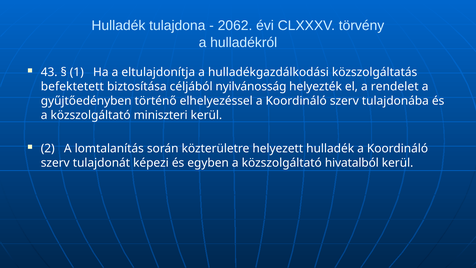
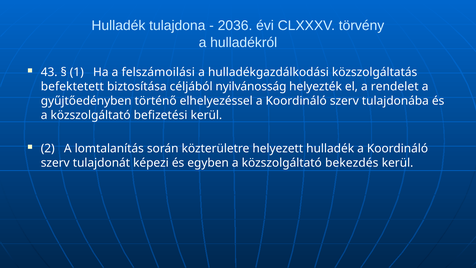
2062: 2062 -> 2036
eltulajdonítja: eltulajdonítja -> felszámoilási
miniszteri: miniszteri -> befizetési
hivatalból: hivatalból -> bekezdés
